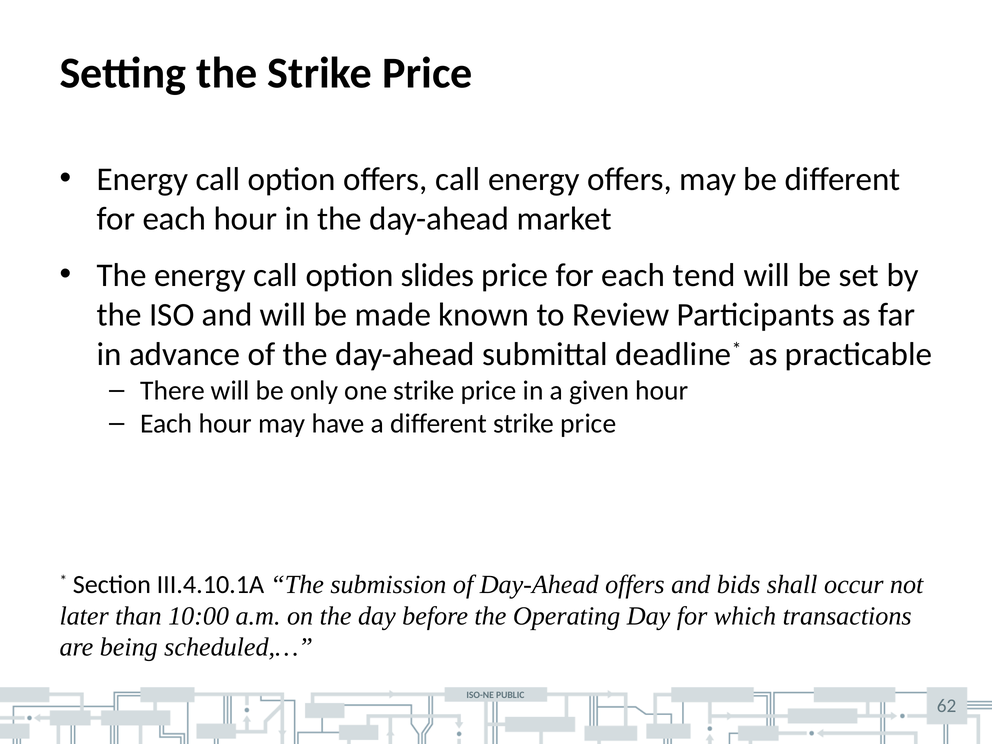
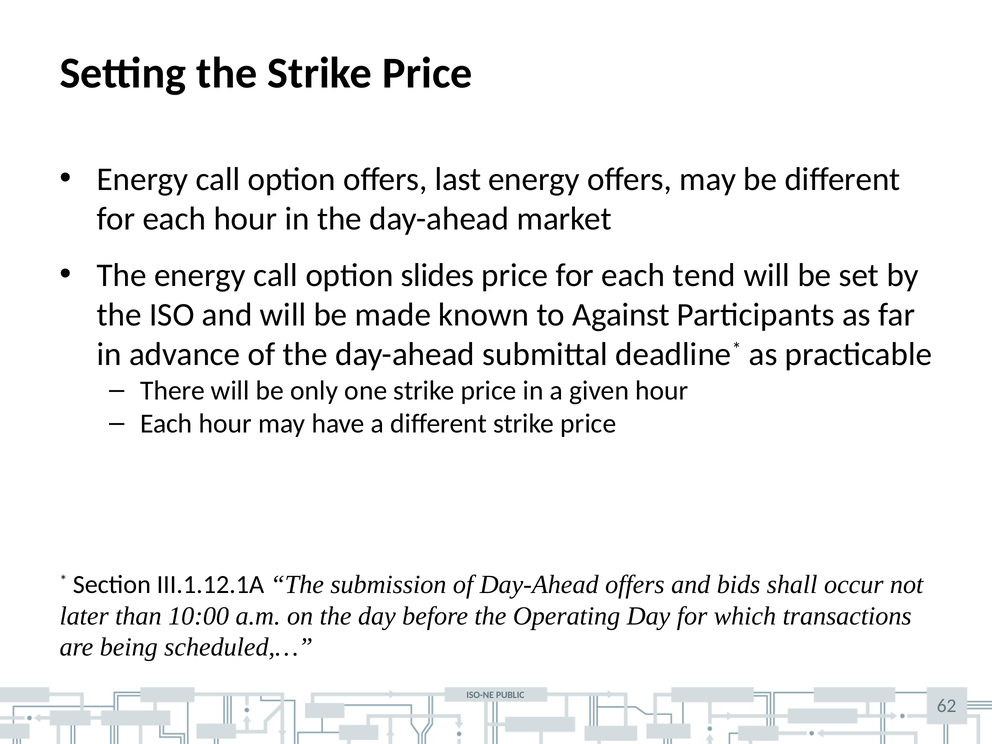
offers call: call -> last
Review: Review -> Against
III.4.10.1A: III.4.10.1A -> III.1.12.1A
